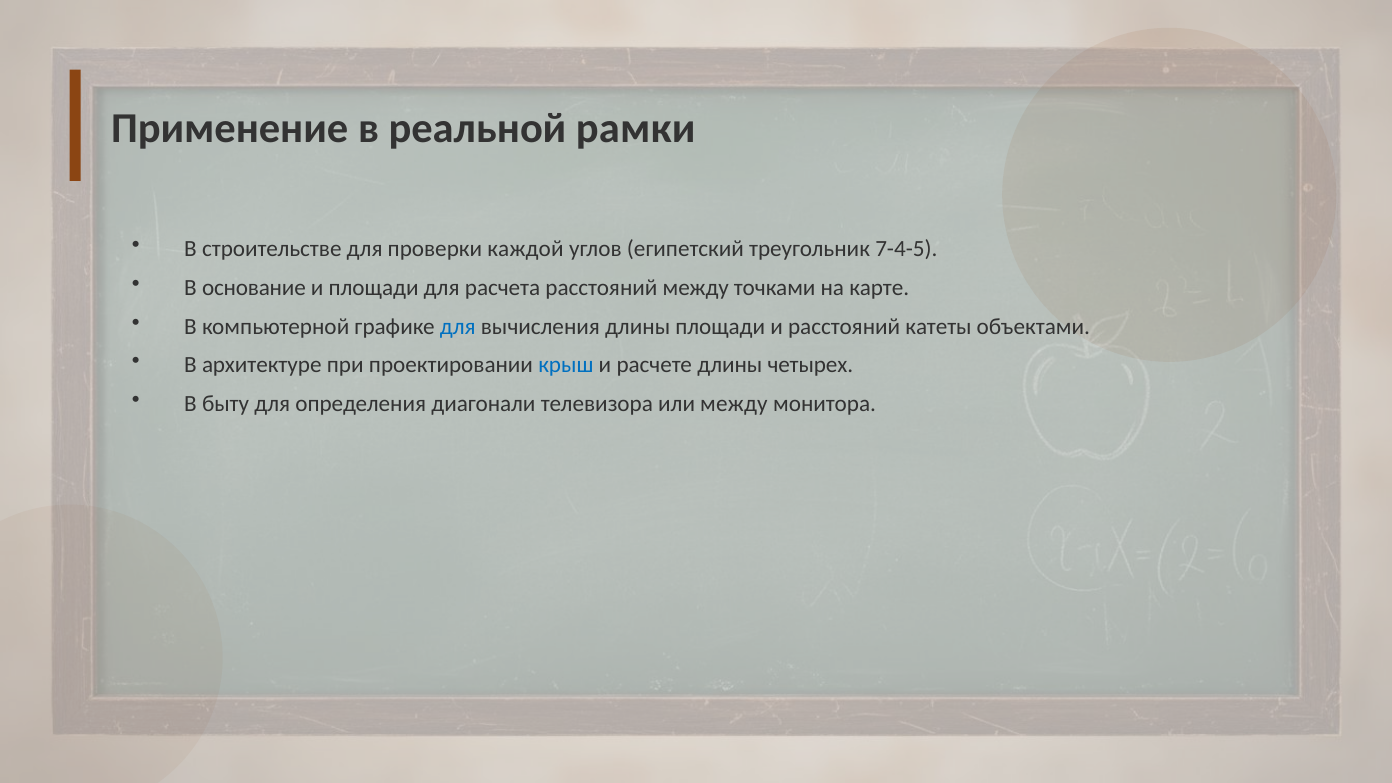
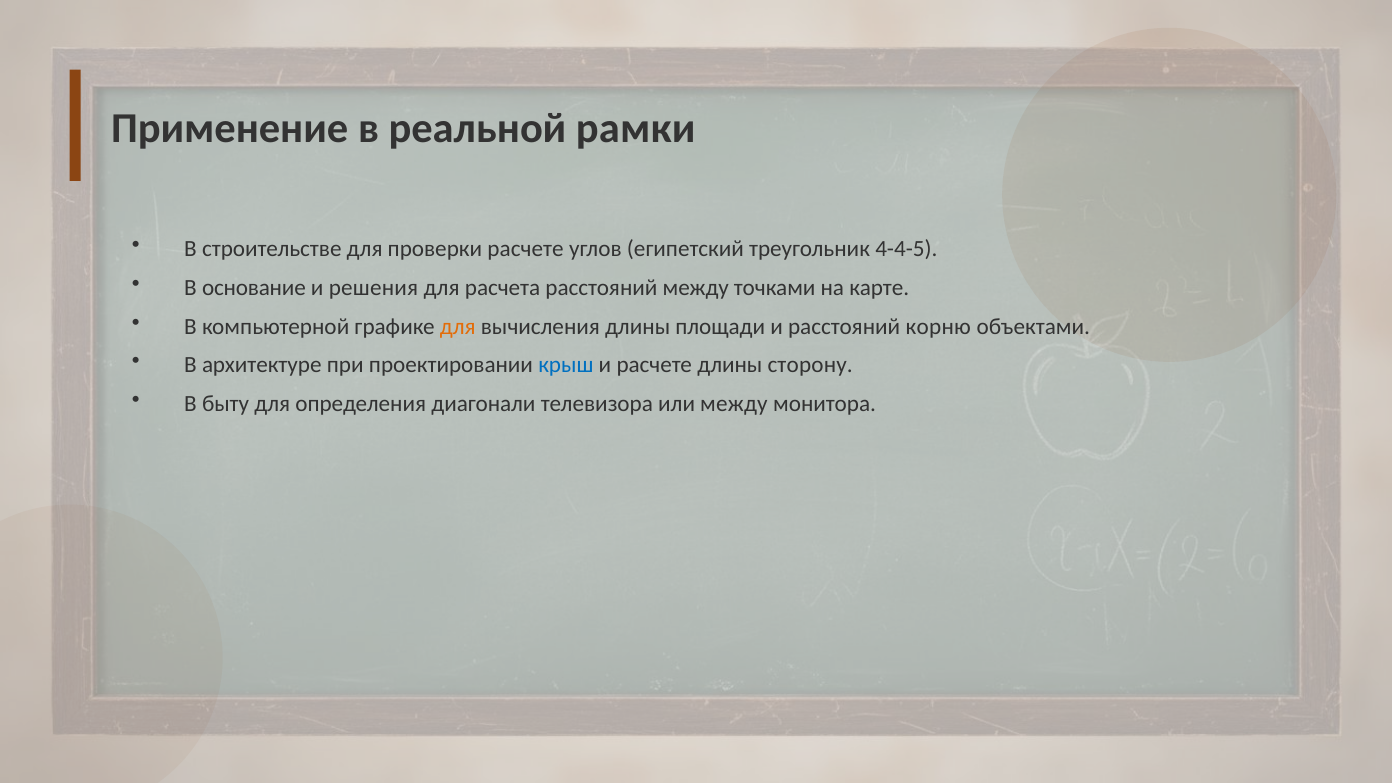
проверки каждой: каждой -> расчете
7-4-5: 7-4-5 -> 4-4-5
и площади: площади -> решения
для at (458, 326) colour: blue -> orange
катеты: катеты -> корню
четырех: четырех -> сторону
